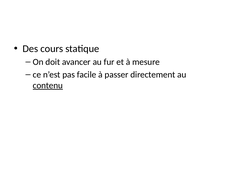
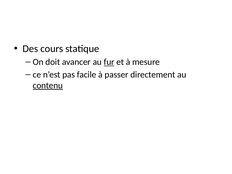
fur underline: none -> present
